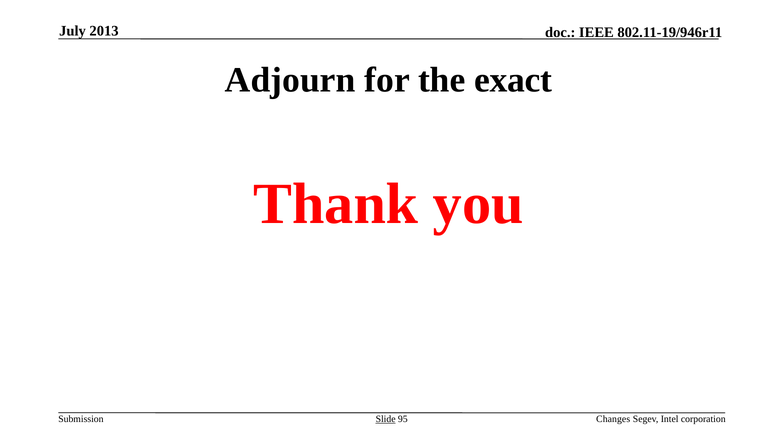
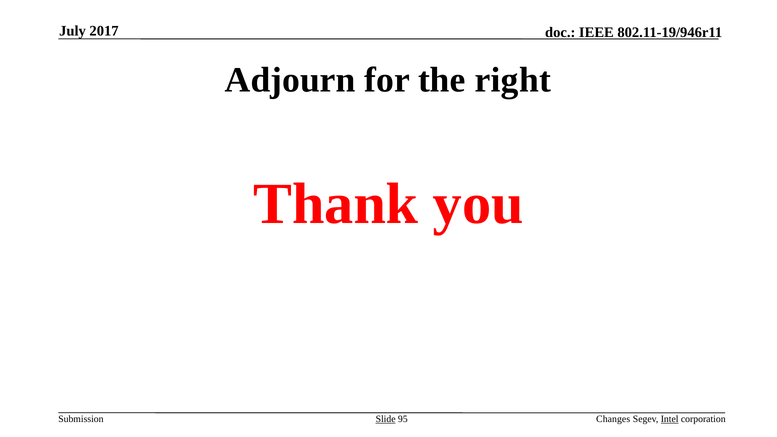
2013: 2013 -> 2017
exact: exact -> right
Intel underline: none -> present
